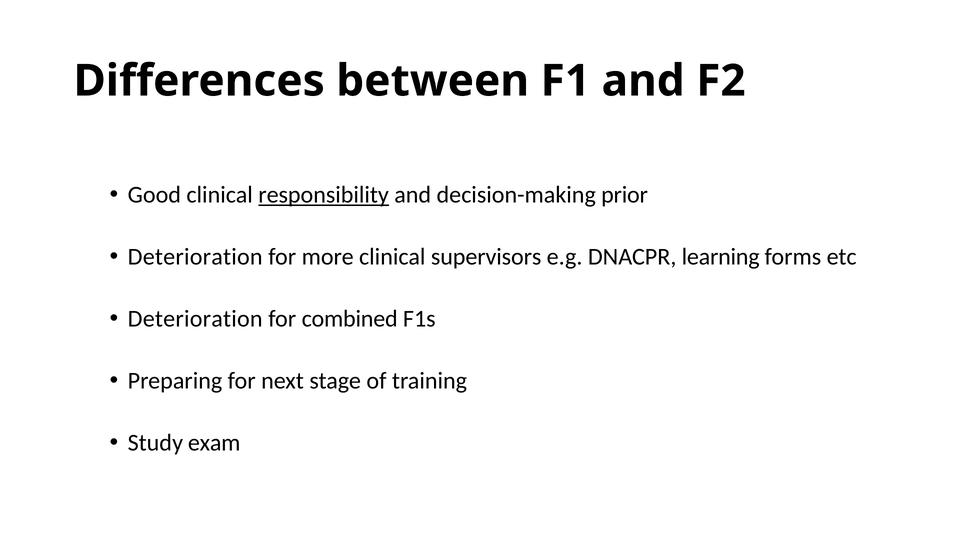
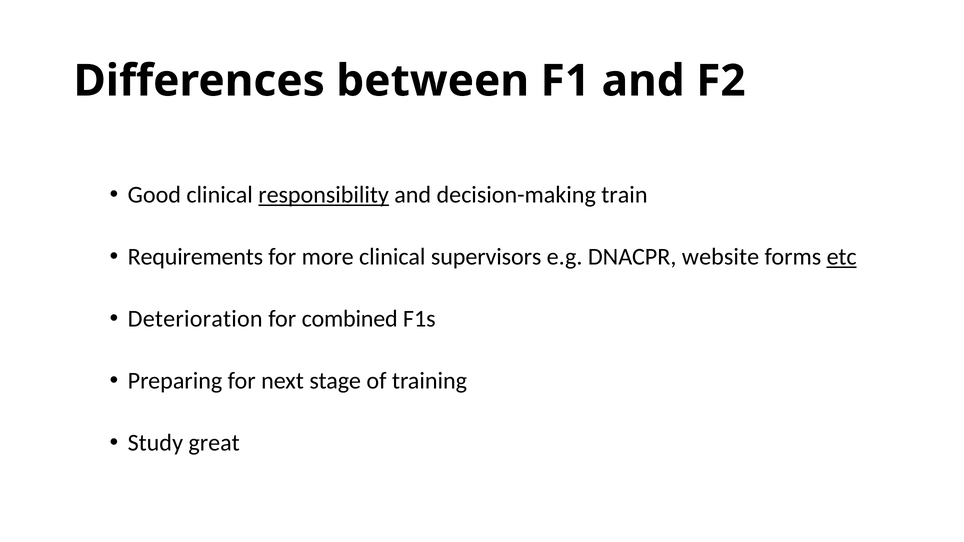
prior: prior -> train
Deterioration at (195, 257): Deterioration -> Requirements
learning: learning -> website
etc underline: none -> present
exam: exam -> great
